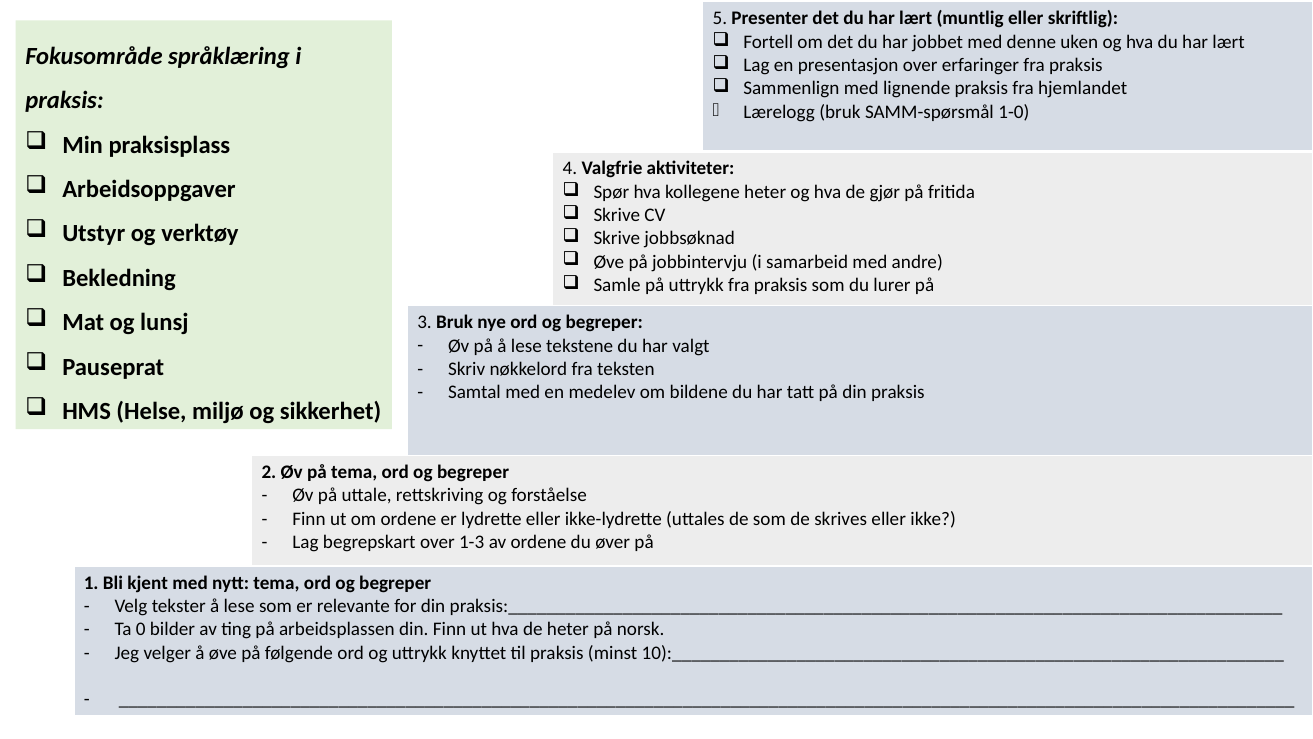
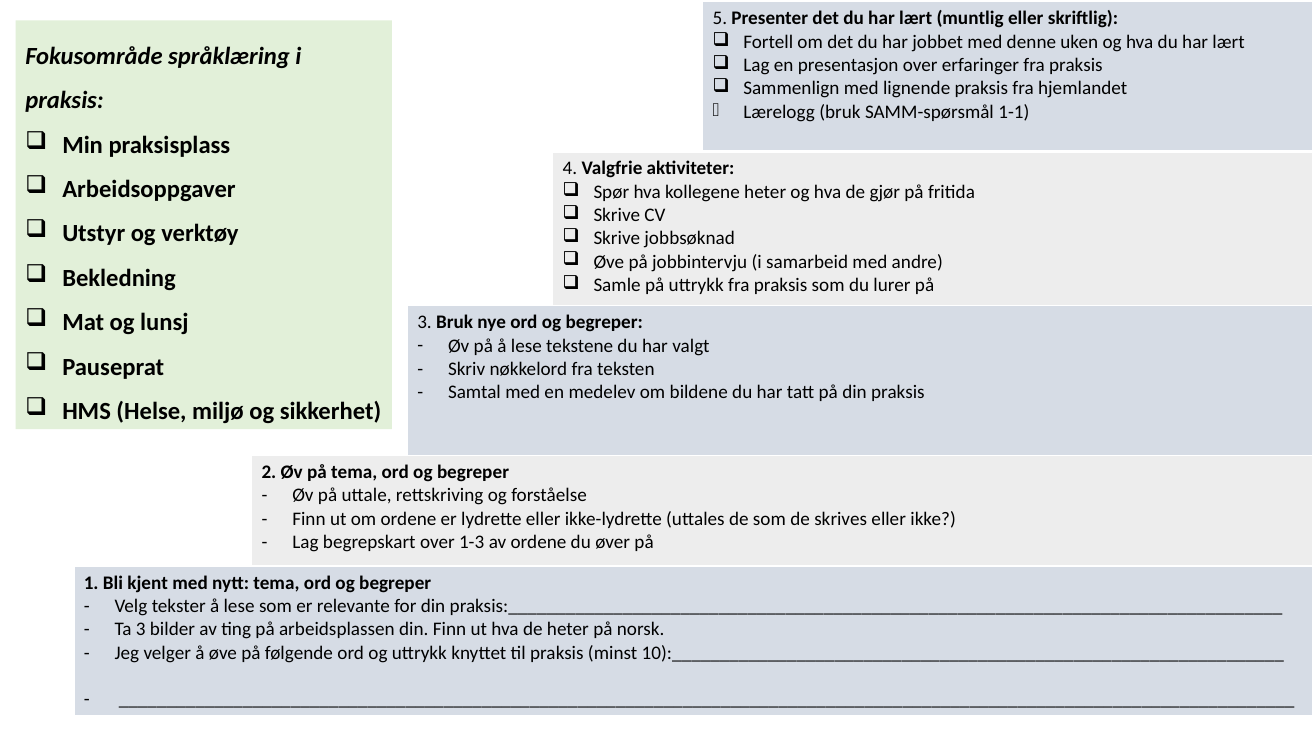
1-0: 1-0 -> 1-1
Ta 0: 0 -> 3
